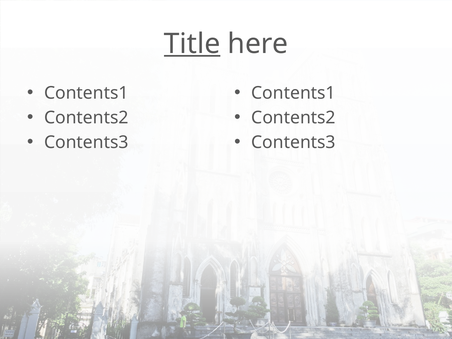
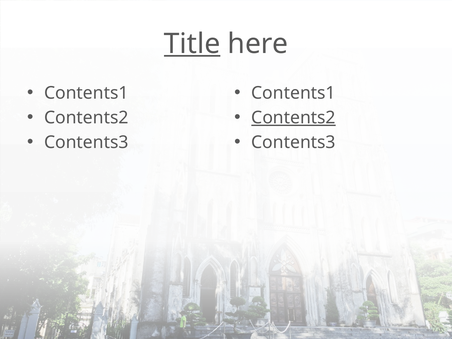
Contents2 at (293, 118) underline: none -> present
